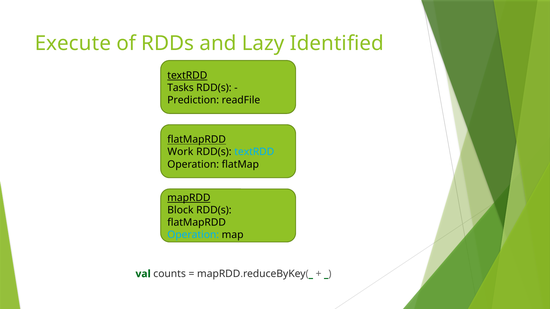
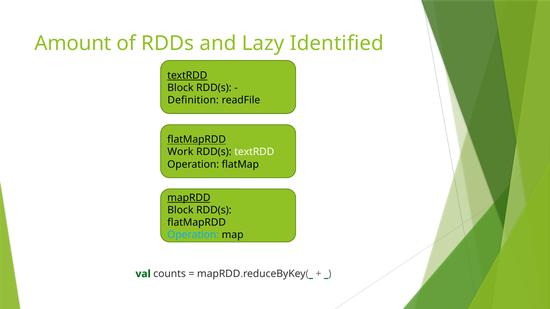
Execute: Execute -> Amount
Tasks at (181, 88): Tasks -> Block
Prediction: Prediction -> Definition
textRDD at (254, 152) colour: light blue -> white
